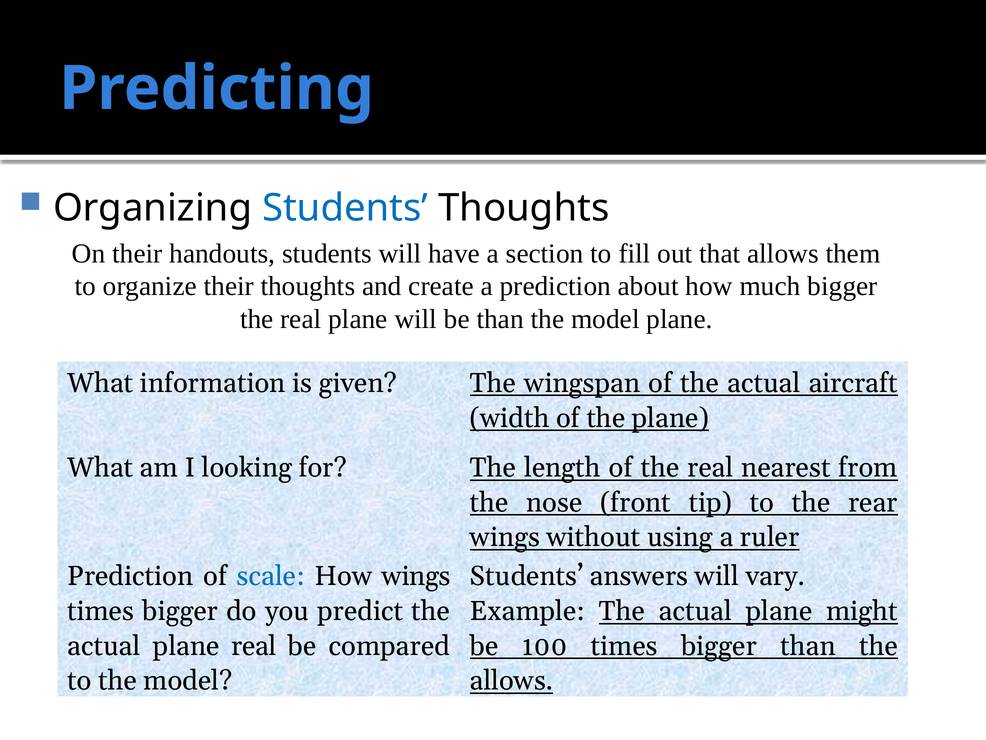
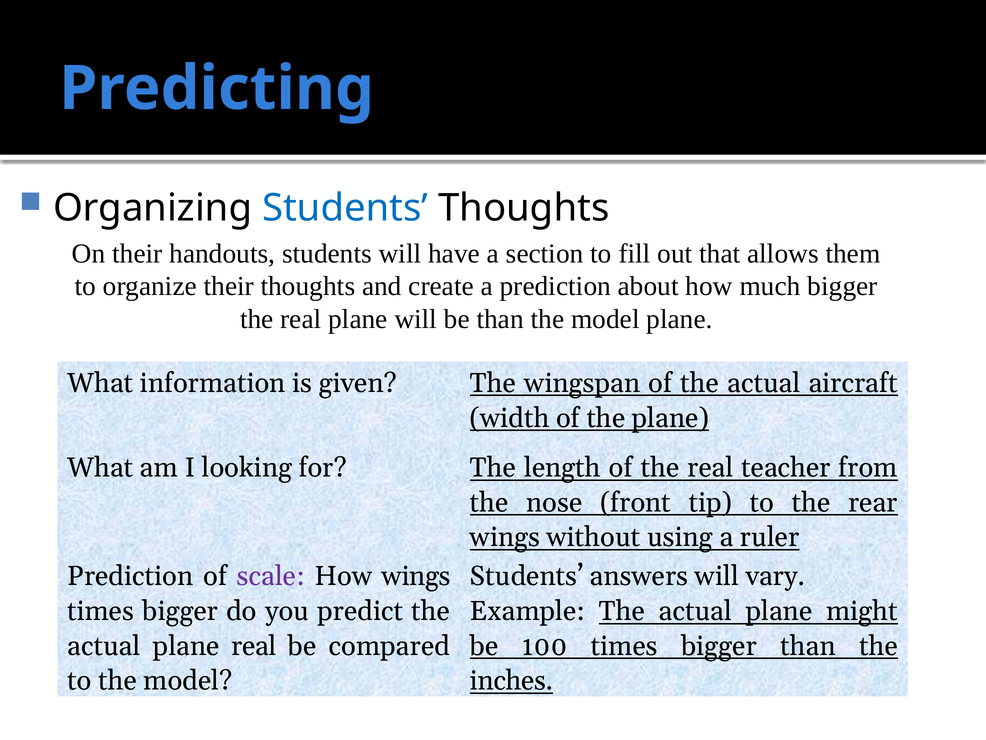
nearest: nearest -> teacher
scale colour: blue -> purple
allows at (512, 680): allows -> inches
